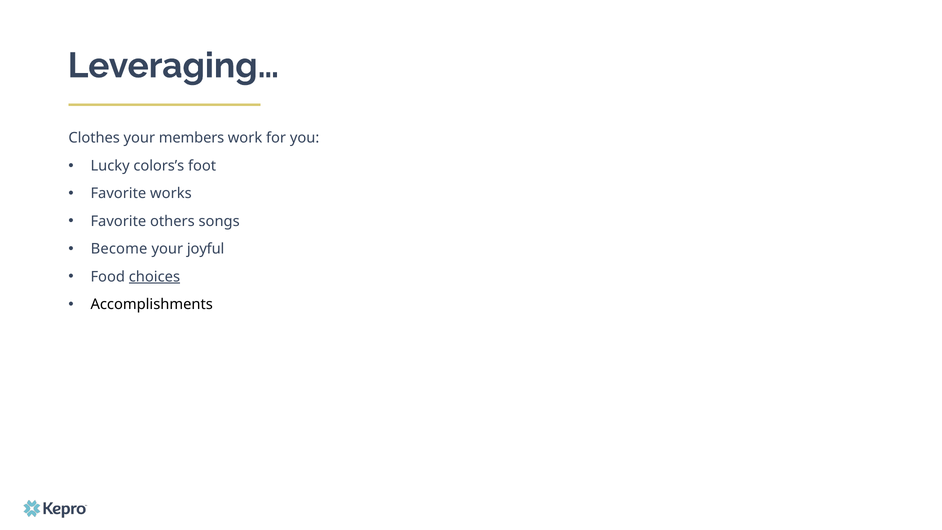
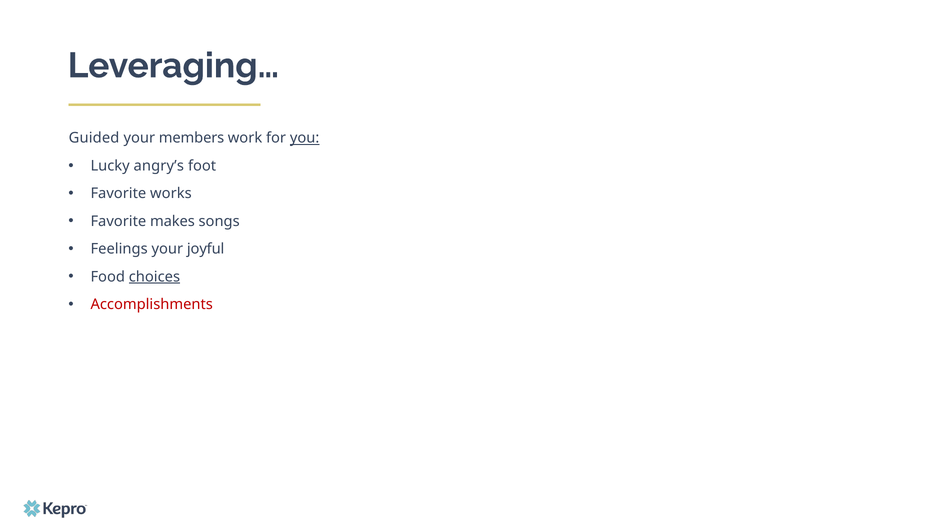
Clothes: Clothes -> Guided
you underline: none -> present
colors’s: colors’s -> angry’s
others: others -> makes
Become: Become -> Feelings
Accomplishments colour: black -> red
